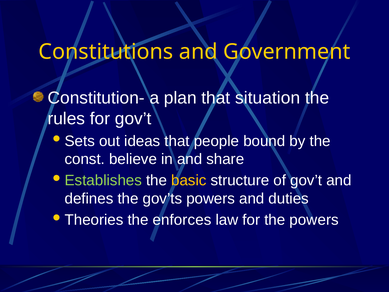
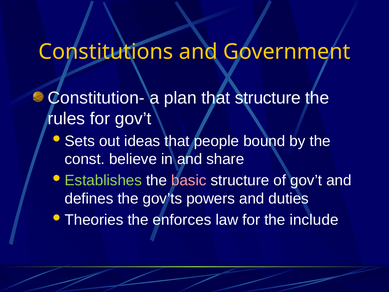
that situation: situation -> structure
basic colour: yellow -> pink
the powers: powers -> include
